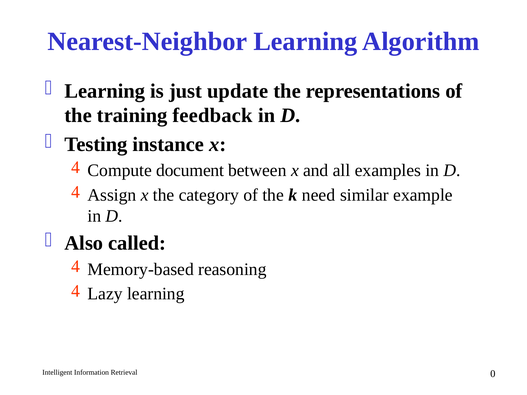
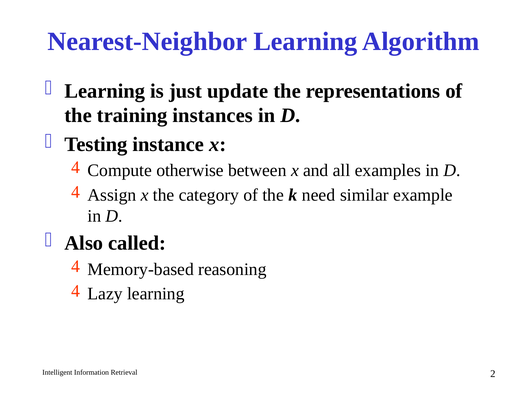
feedback: feedback -> instances
document: document -> otherwise
0: 0 -> 2
